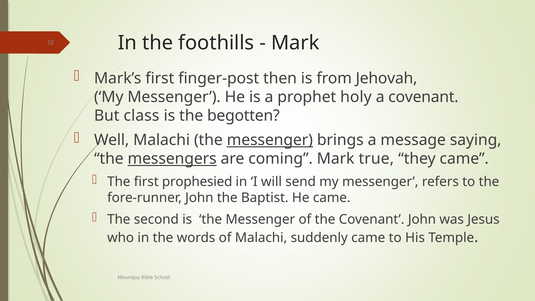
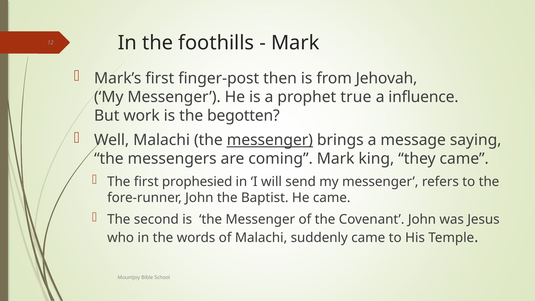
holy: holy -> true
a covenant: covenant -> influence
class: class -> work
messengers underline: present -> none
true: true -> king
